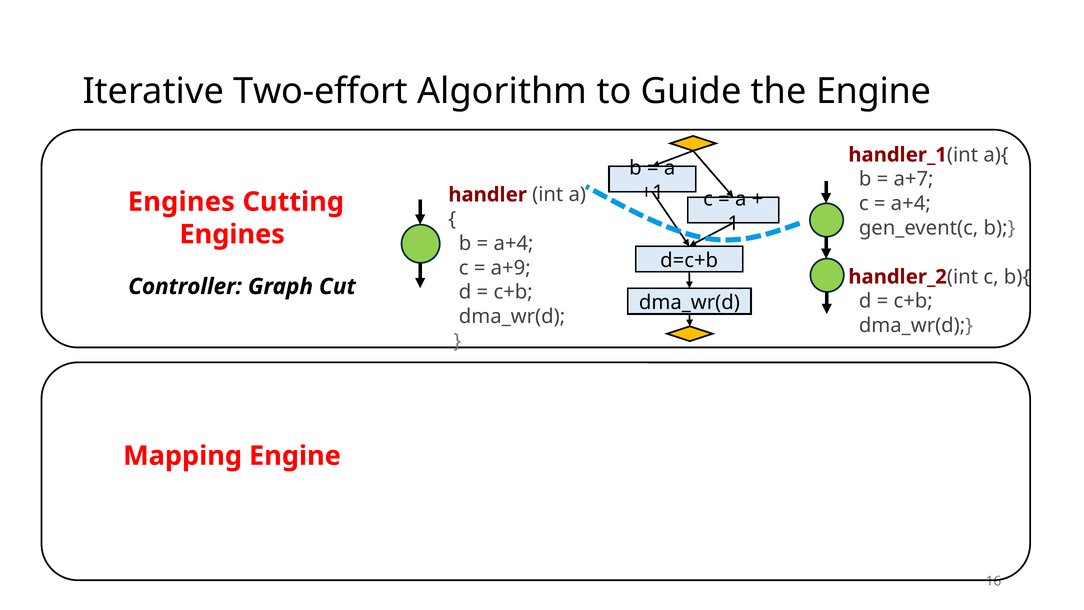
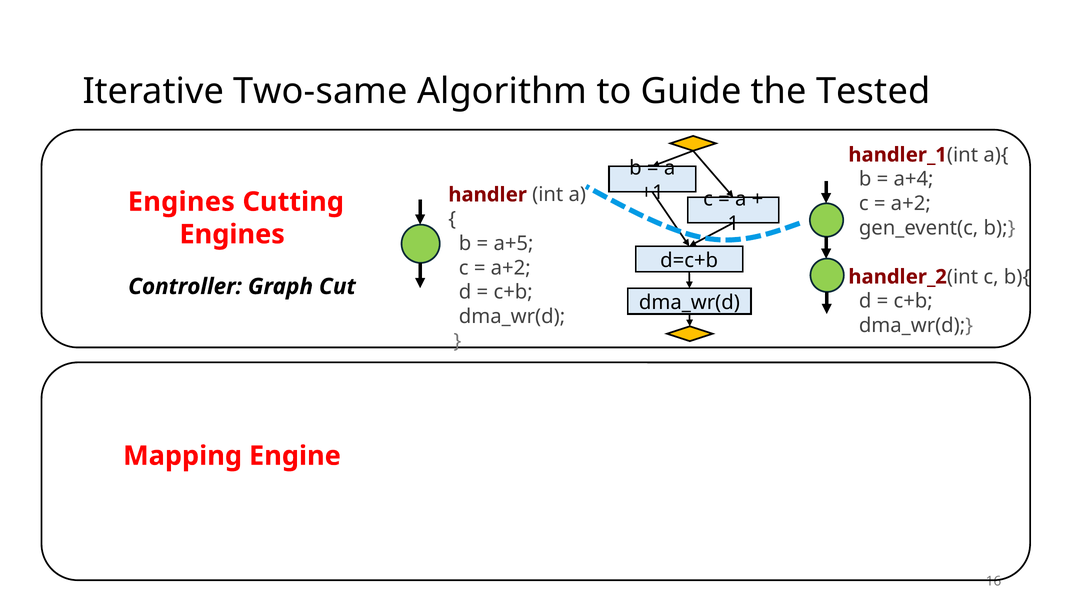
Two-effort: Two-effort -> Two-same
the Engine: Engine -> Tested
a+7: a+7 -> a+4
a+4 at (911, 204): a+4 -> a+2
a+4 at (514, 243): a+4 -> a+5
a+9 at (511, 268): a+9 -> a+2
